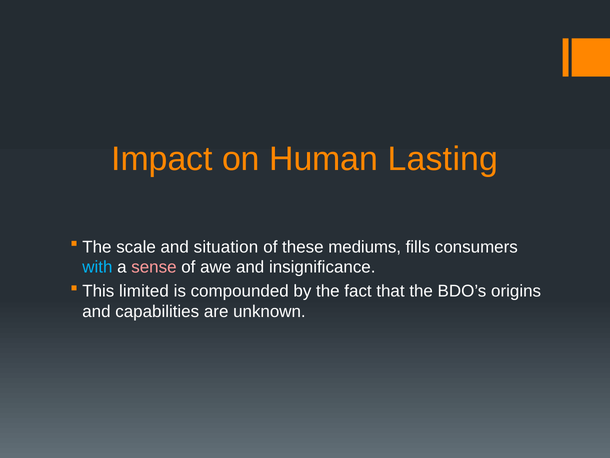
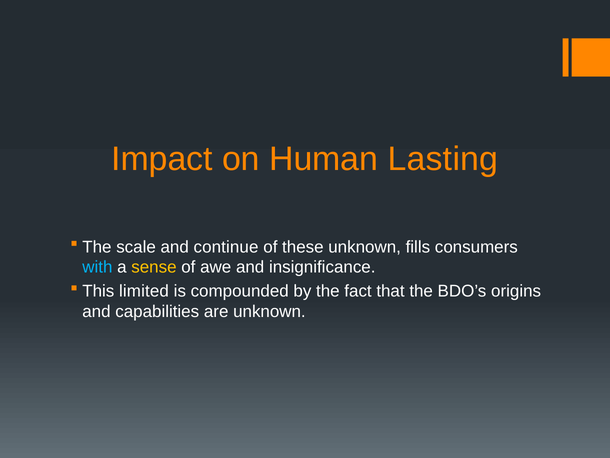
situation: situation -> continue
these mediums: mediums -> unknown
sense colour: pink -> yellow
